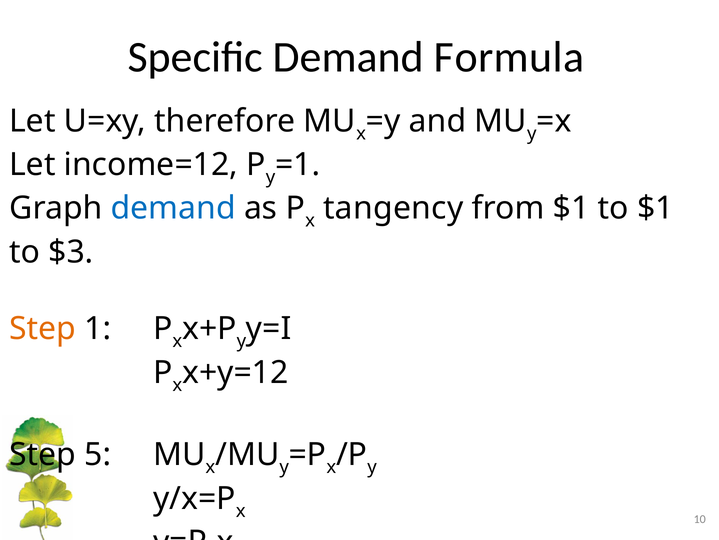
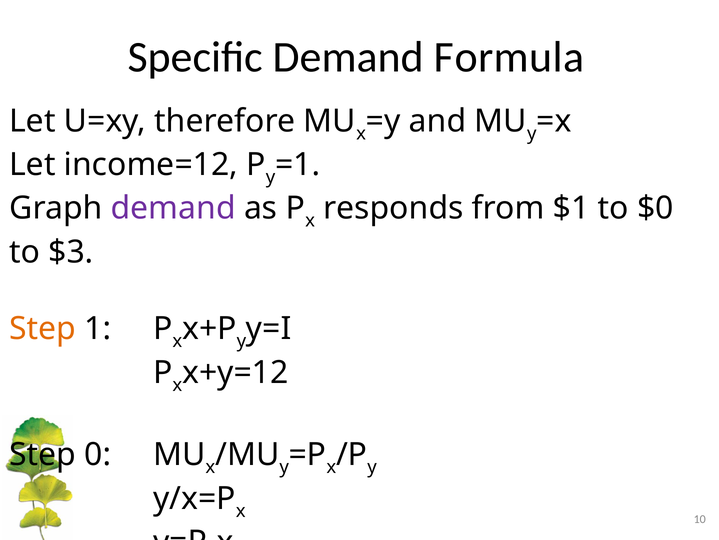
demand at (173, 208) colour: blue -> purple
tangency: tangency -> responds
to $1: $1 -> $0
5: 5 -> 0
